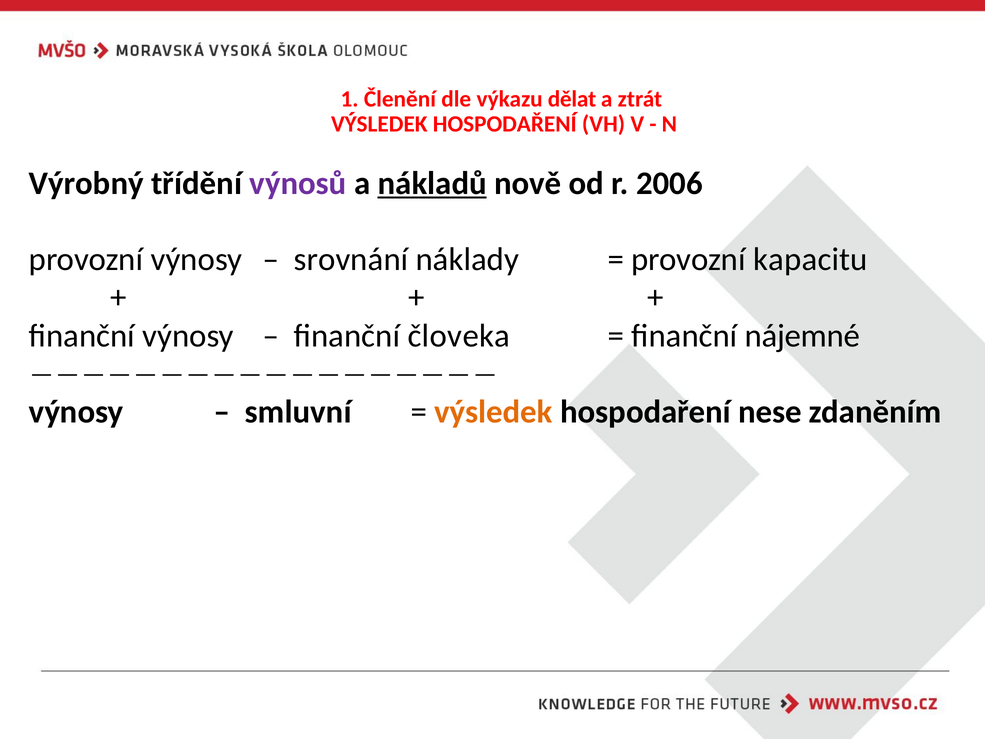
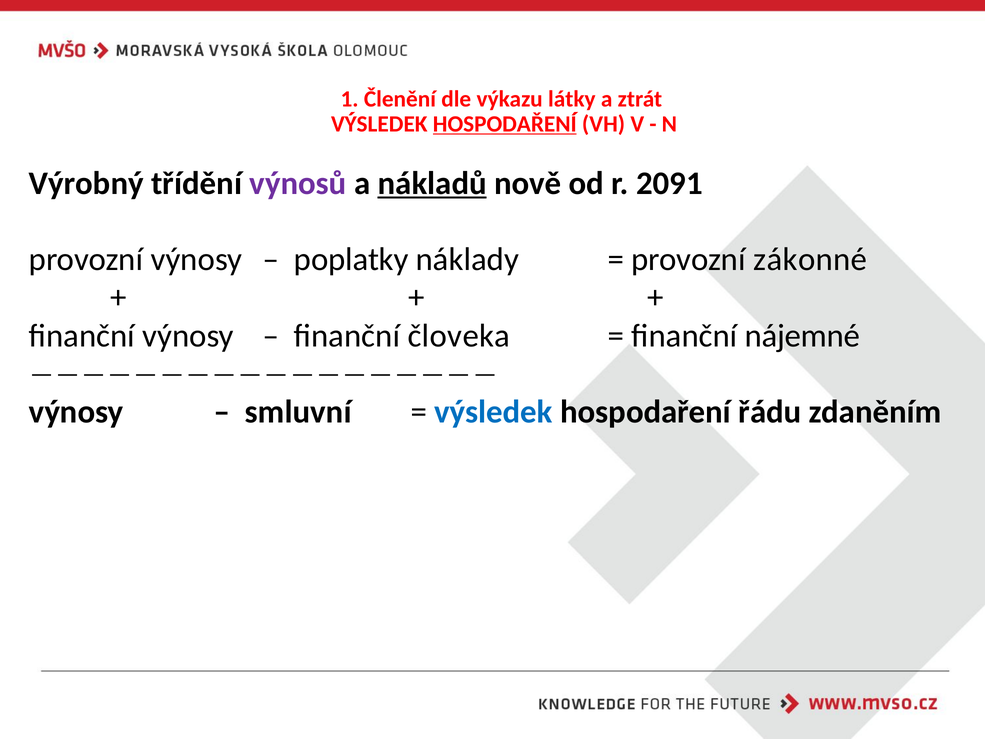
dělat: dělat -> látky
HOSPODAŘENÍ at (505, 124) underline: none -> present
2006: 2006 -> 2091
srovnání: srovnání -> poplatky
kapacitu: kapacitu -> zákonné
výsledek at (493, 412) colour: orange -> blue
nese: nese -> řádu
